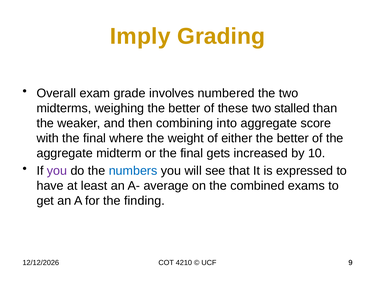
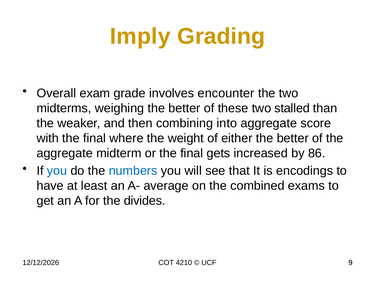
numbered: numbered -> encounter
10: 10 -> 86
you at (57, 171) colour: purple -> blue
expressed: expressed -> encodings
finding: finding -> divides
